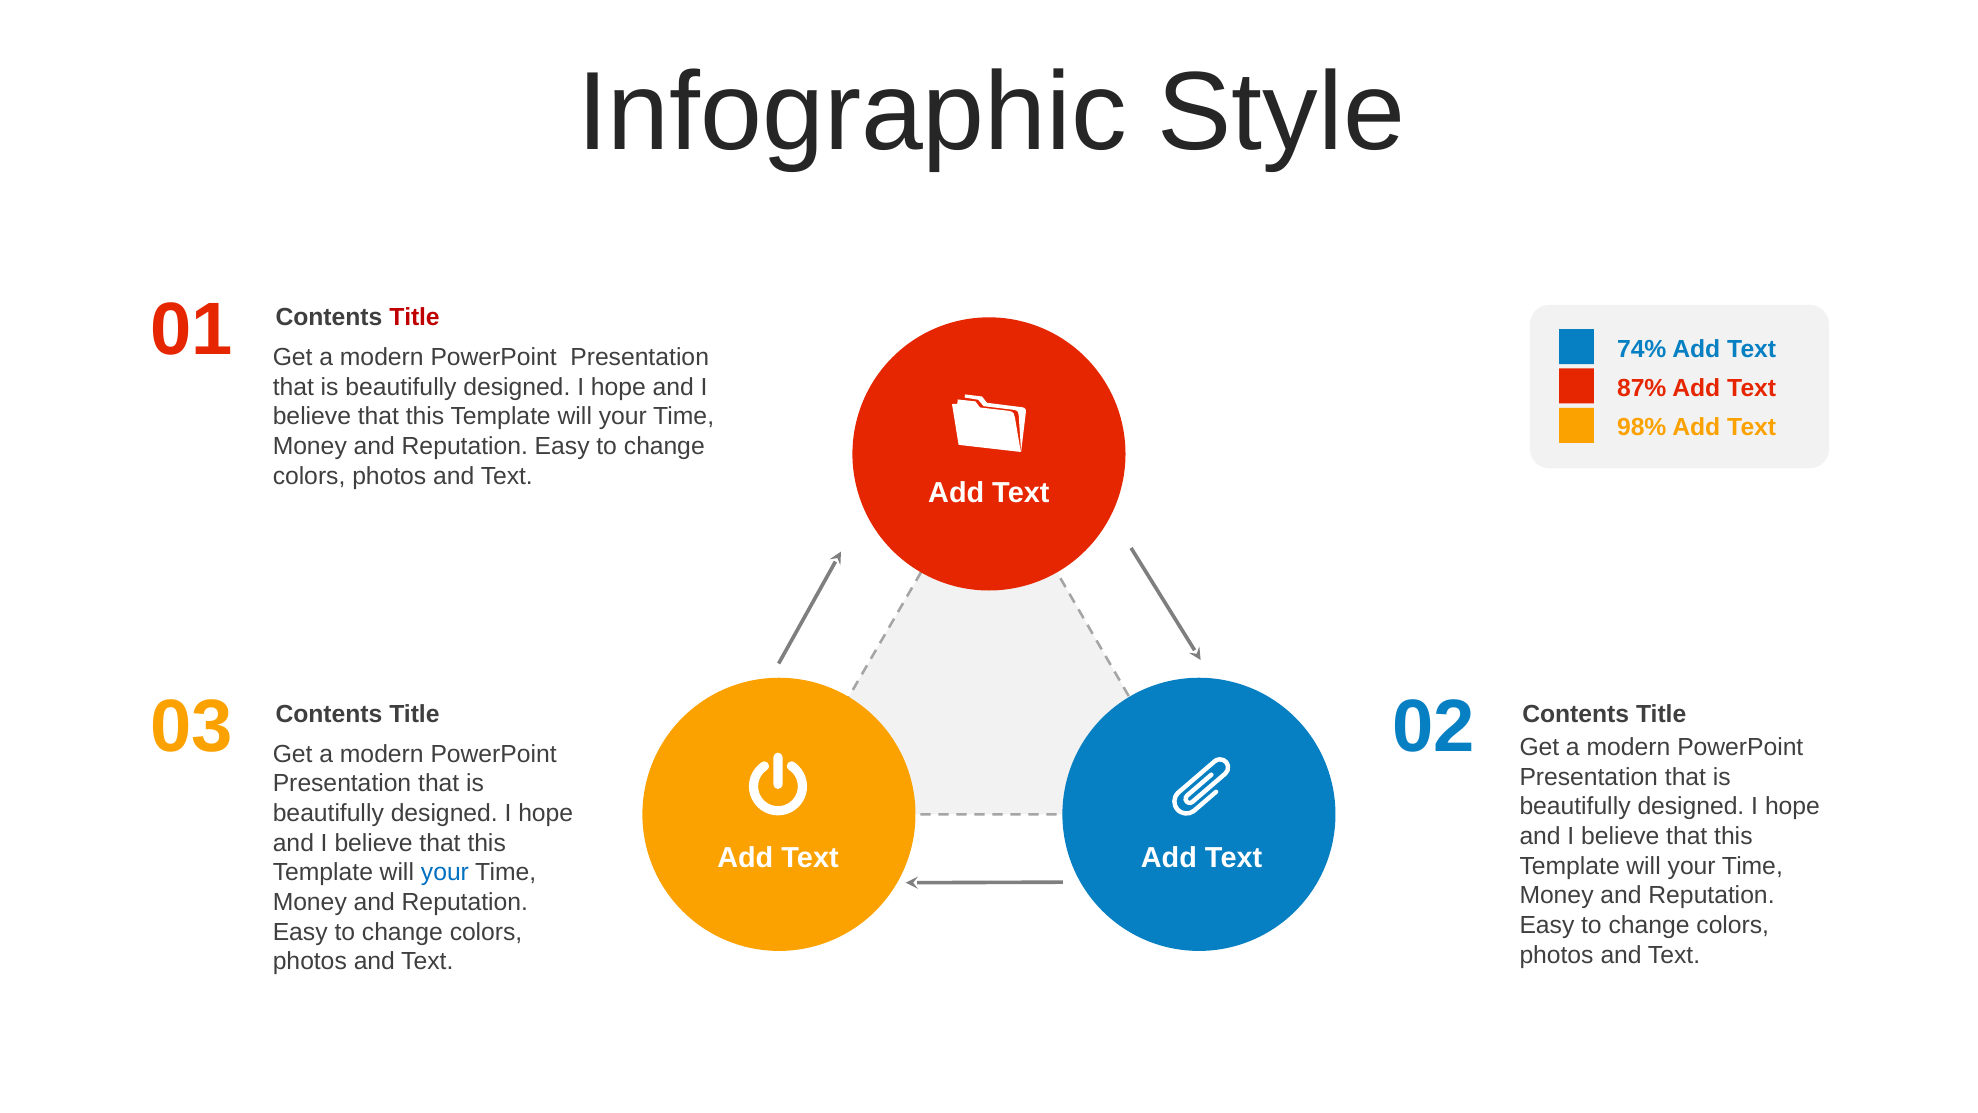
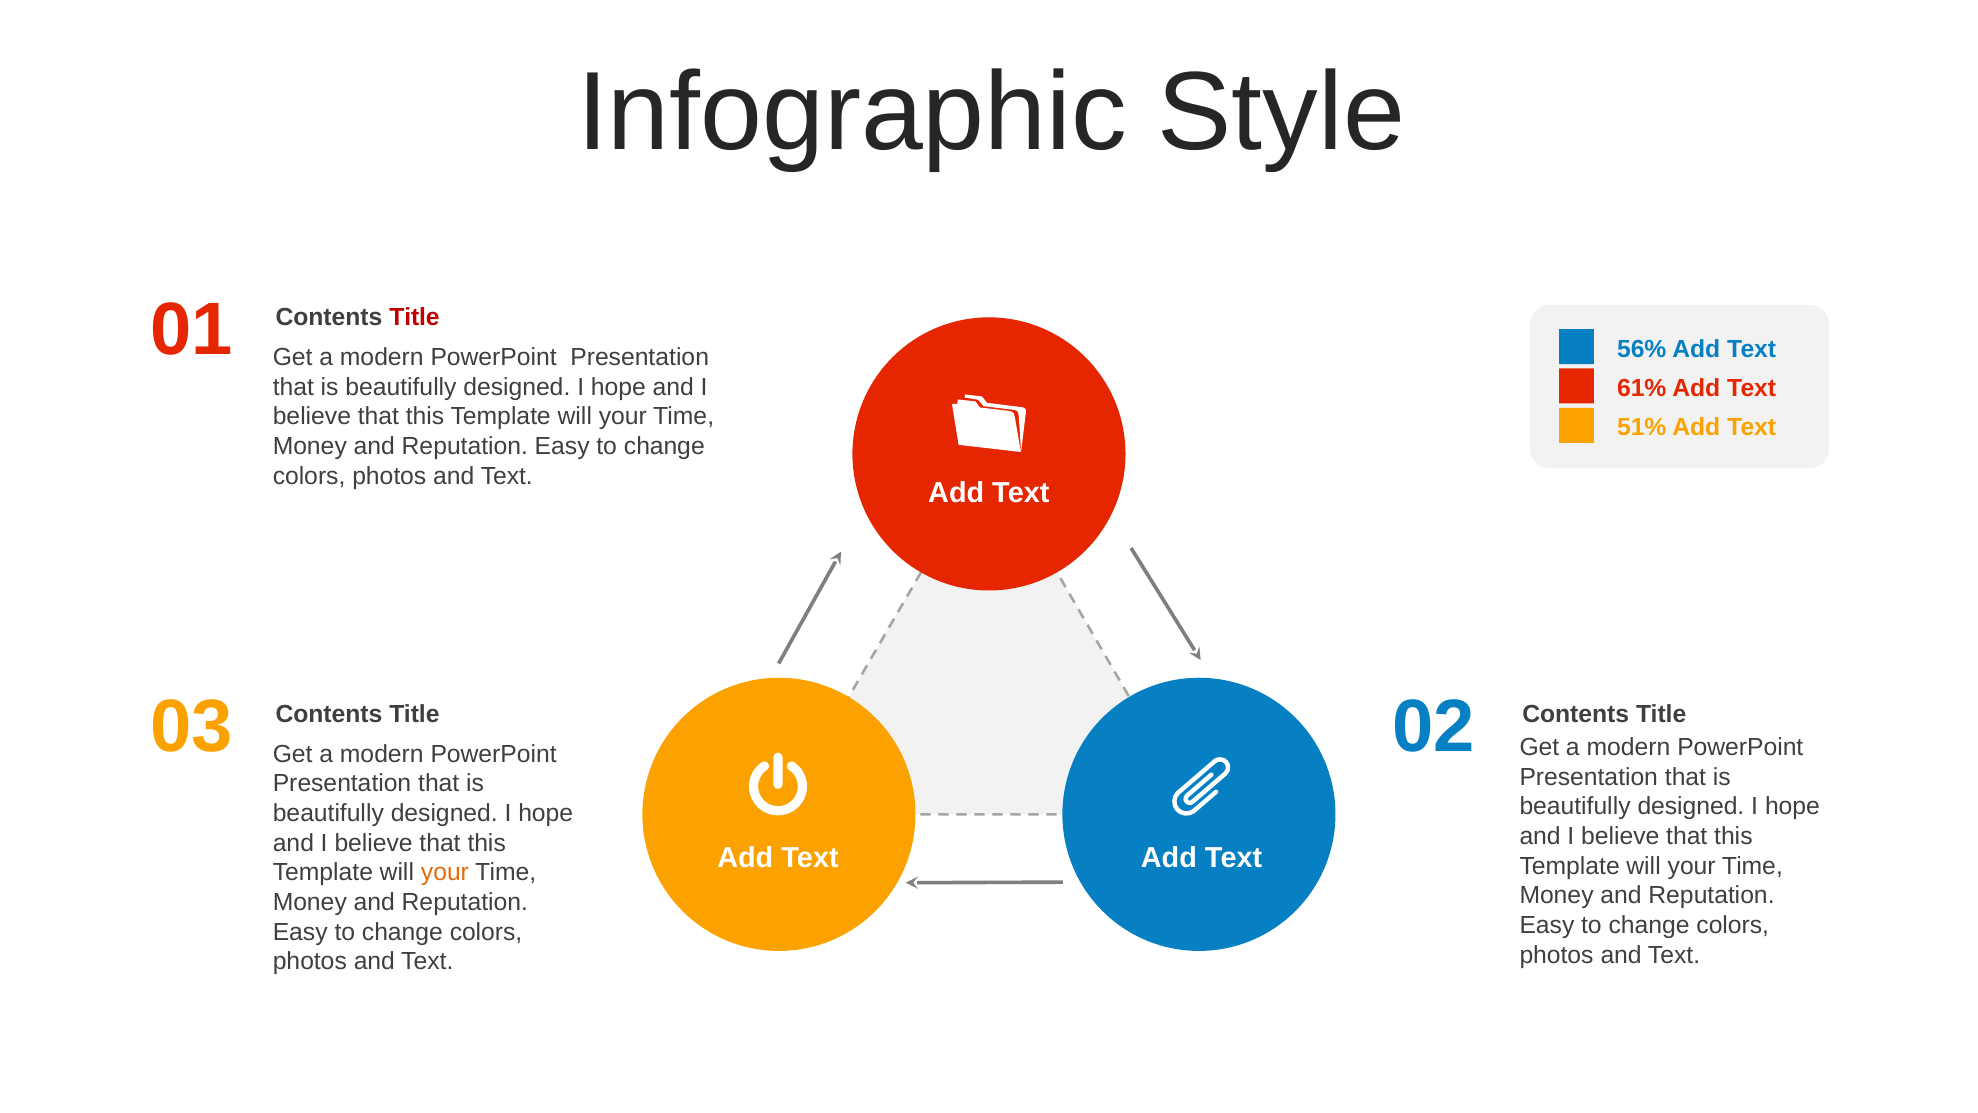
74%: 74% -> 56%
87%: 87% -> 61%
98%: 98% -> 51%
your at (445, 872) colour: blue -> orange
